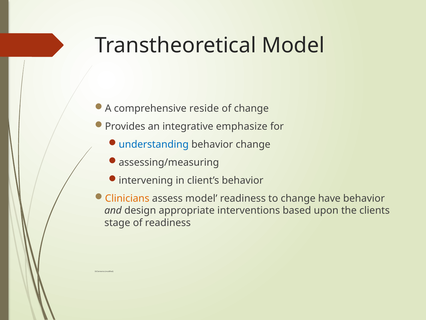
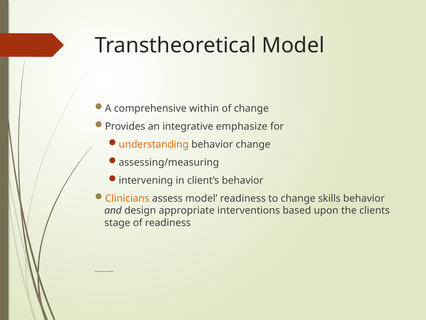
reside: reside -> within
understanding colour: blue -> orange
have: have -> skills
